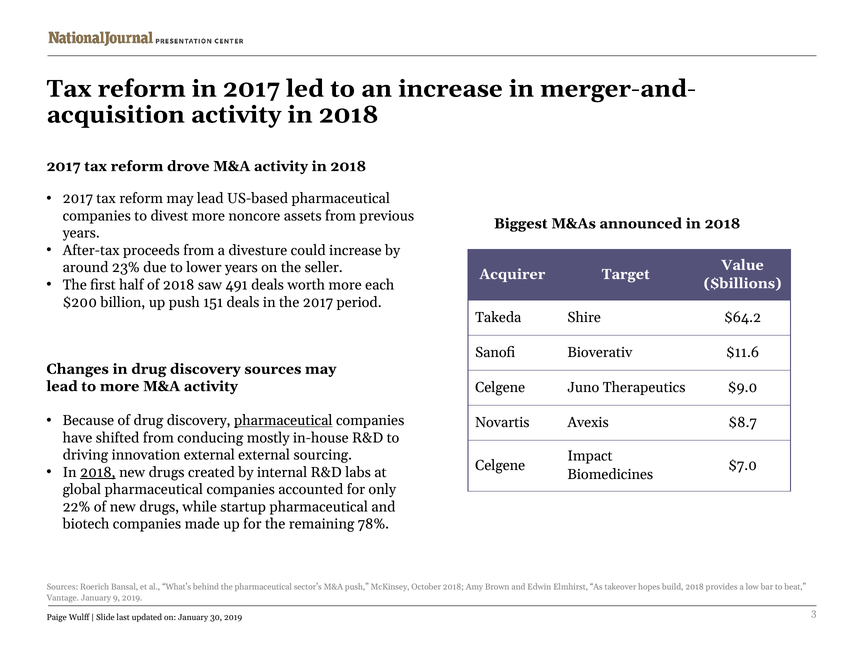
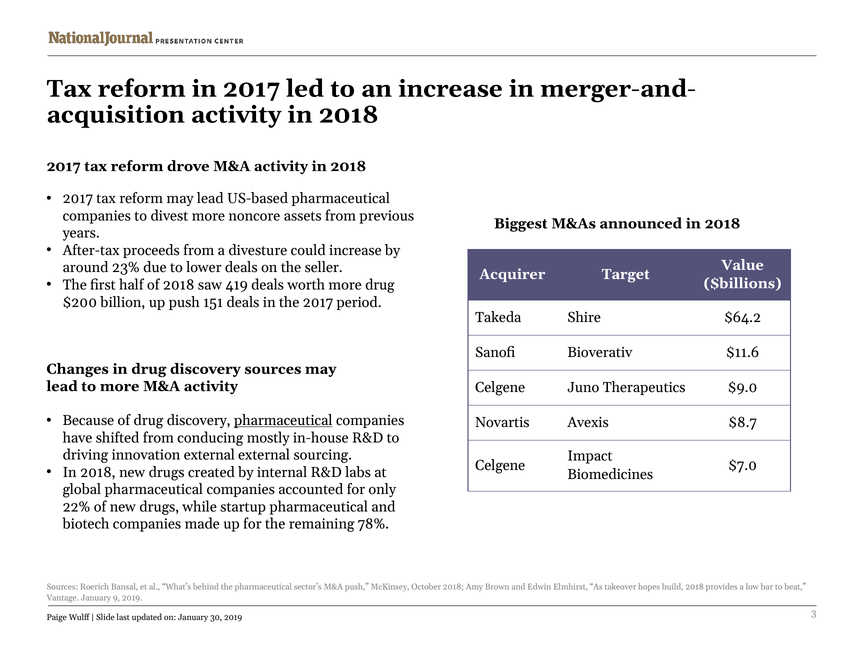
lower years: years -> deals
491: 491 -> 419
more each: each -> drug
2018 at (98, 472) underline: present -> none
